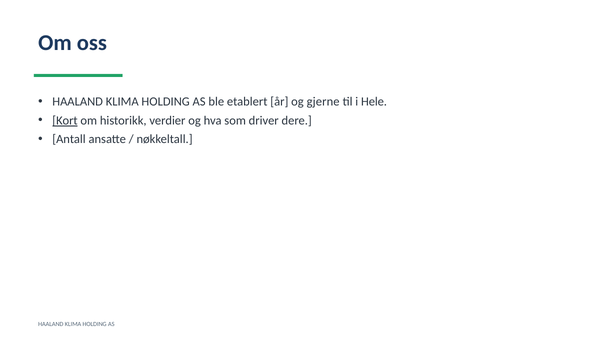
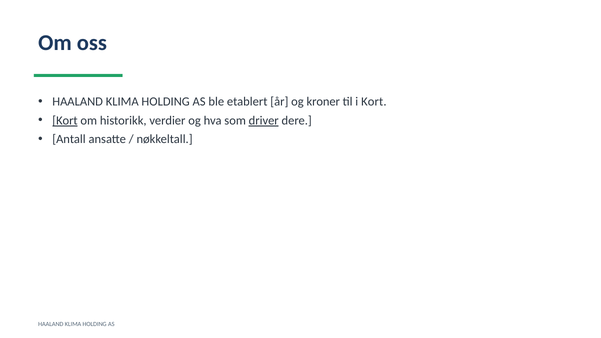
gjerne: gjerne -> kroner
i Hele: Hele -> Kort
driver underline: none -> present
